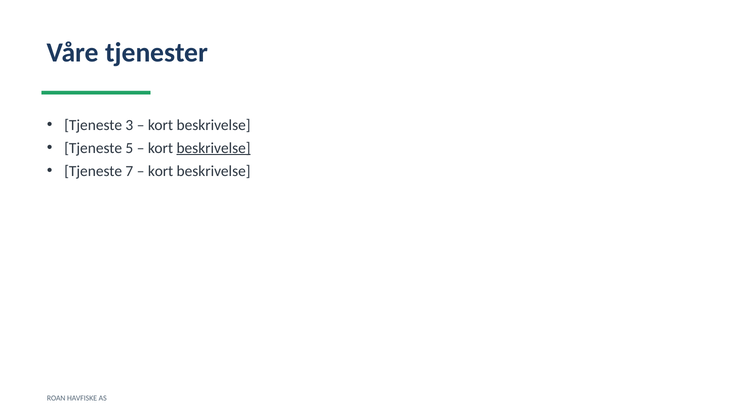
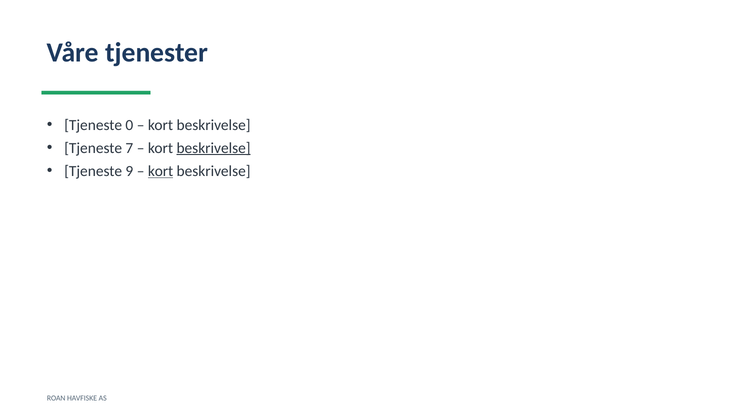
3: 3 -> 0
5: 5 -> 7
7: 7 -> 9
kort at (161, 171) underline: none -> present
